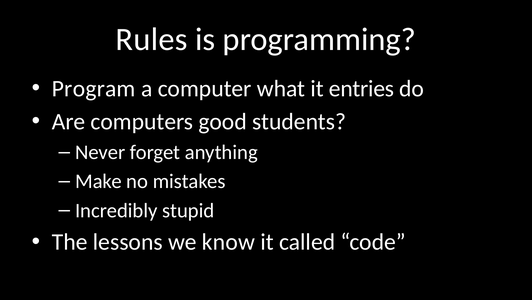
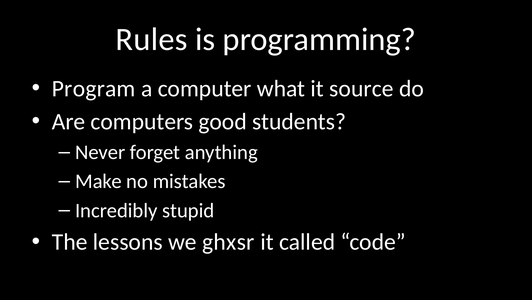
entries: entries -> source
know: know -> ghxsr
